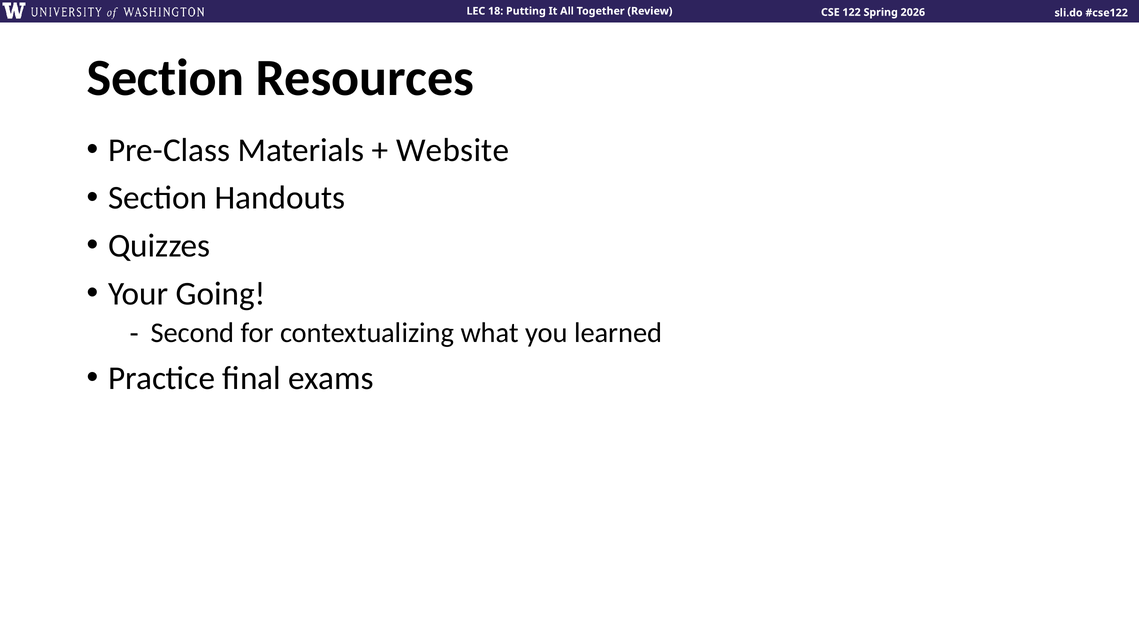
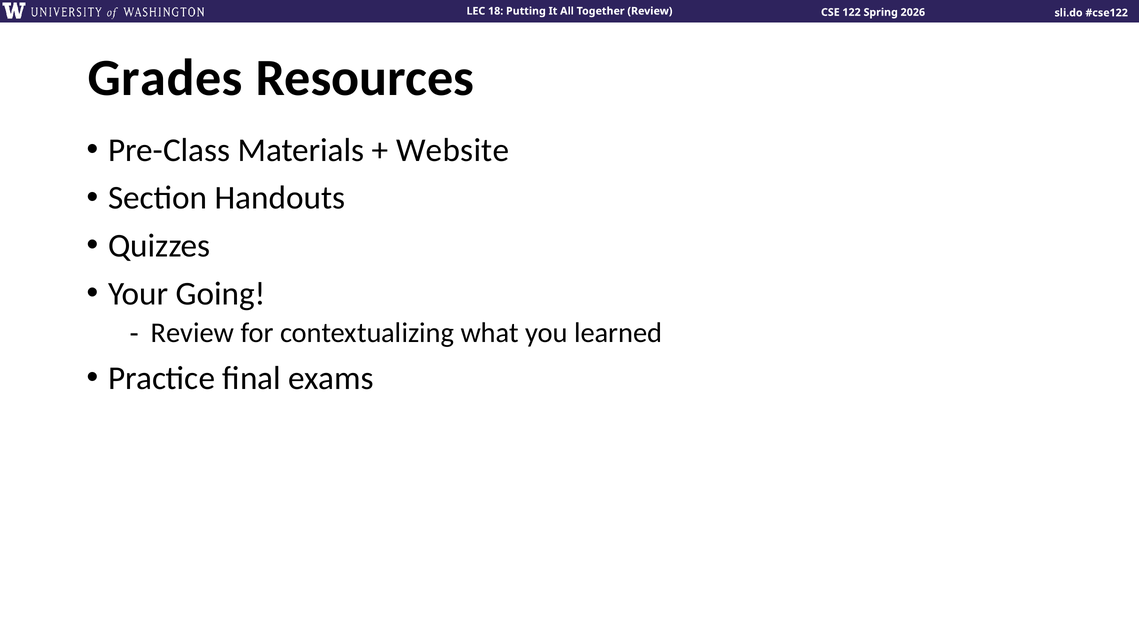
Section at (166, 78): Section -> Grades
Second at (193, 333): Second -> Review
